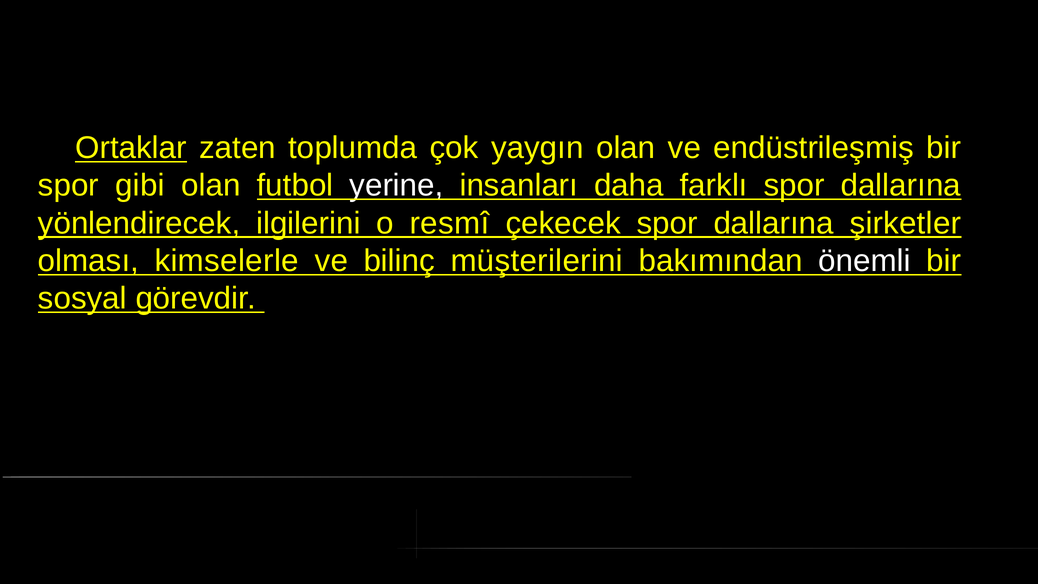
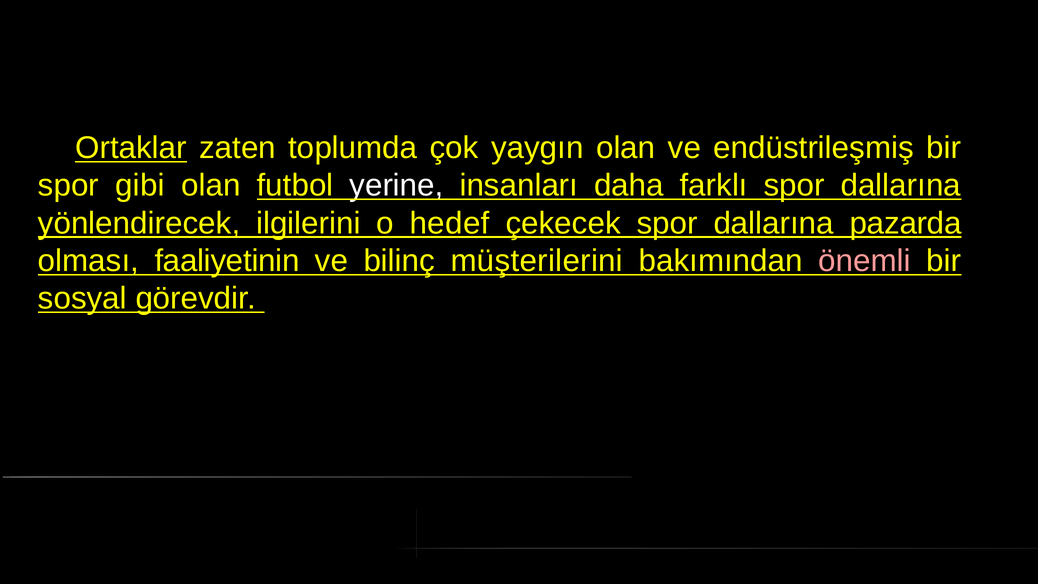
resmî: resmî -> hedef
şirketler: şirketler -> pazarda
kimselerle: kimselerle -> faaliyetinin
önemli colour: white -> pink
